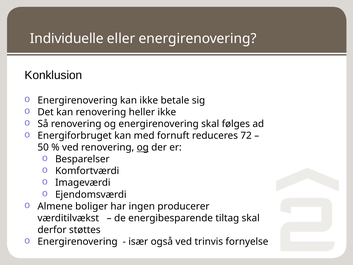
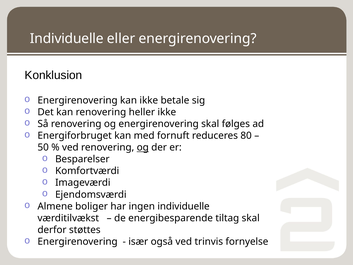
72: 72 -> 80
ingen producerer: producerer -> individuelle
